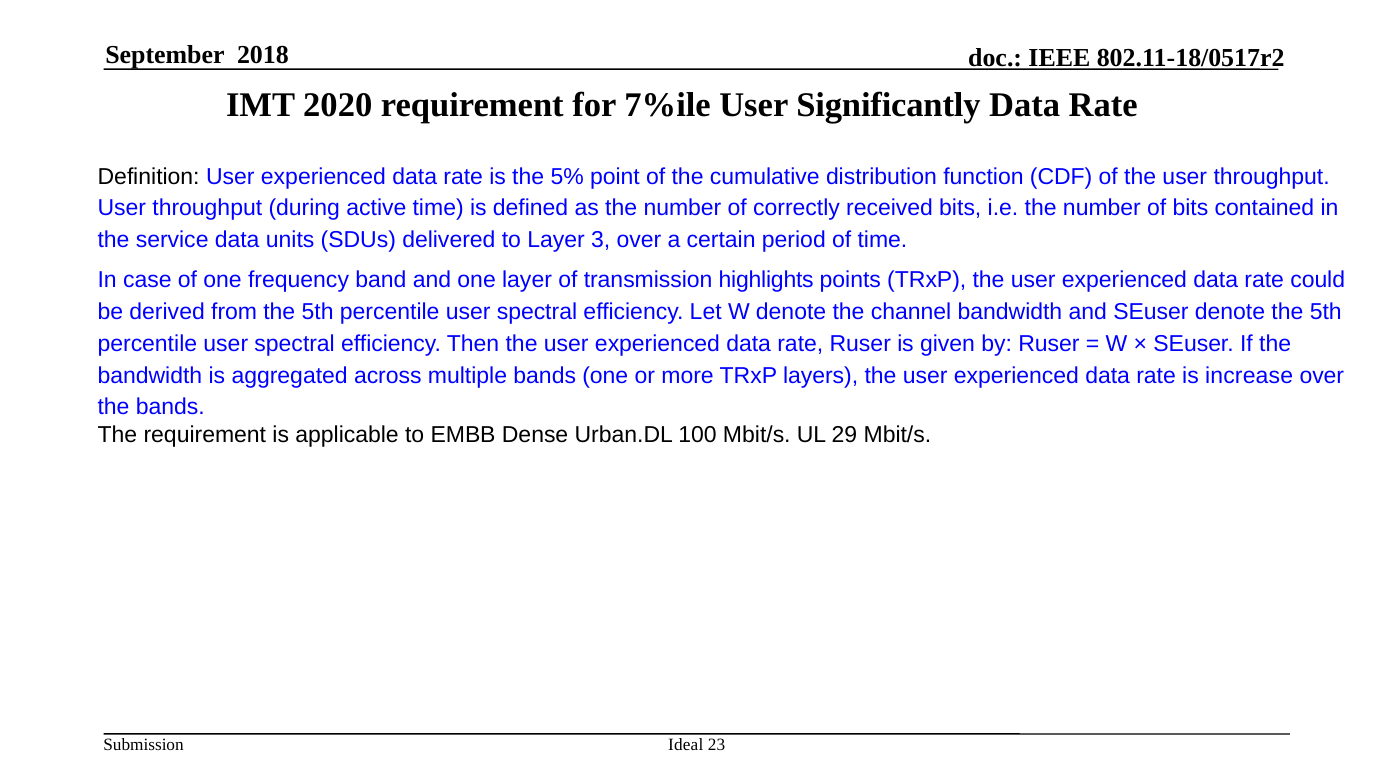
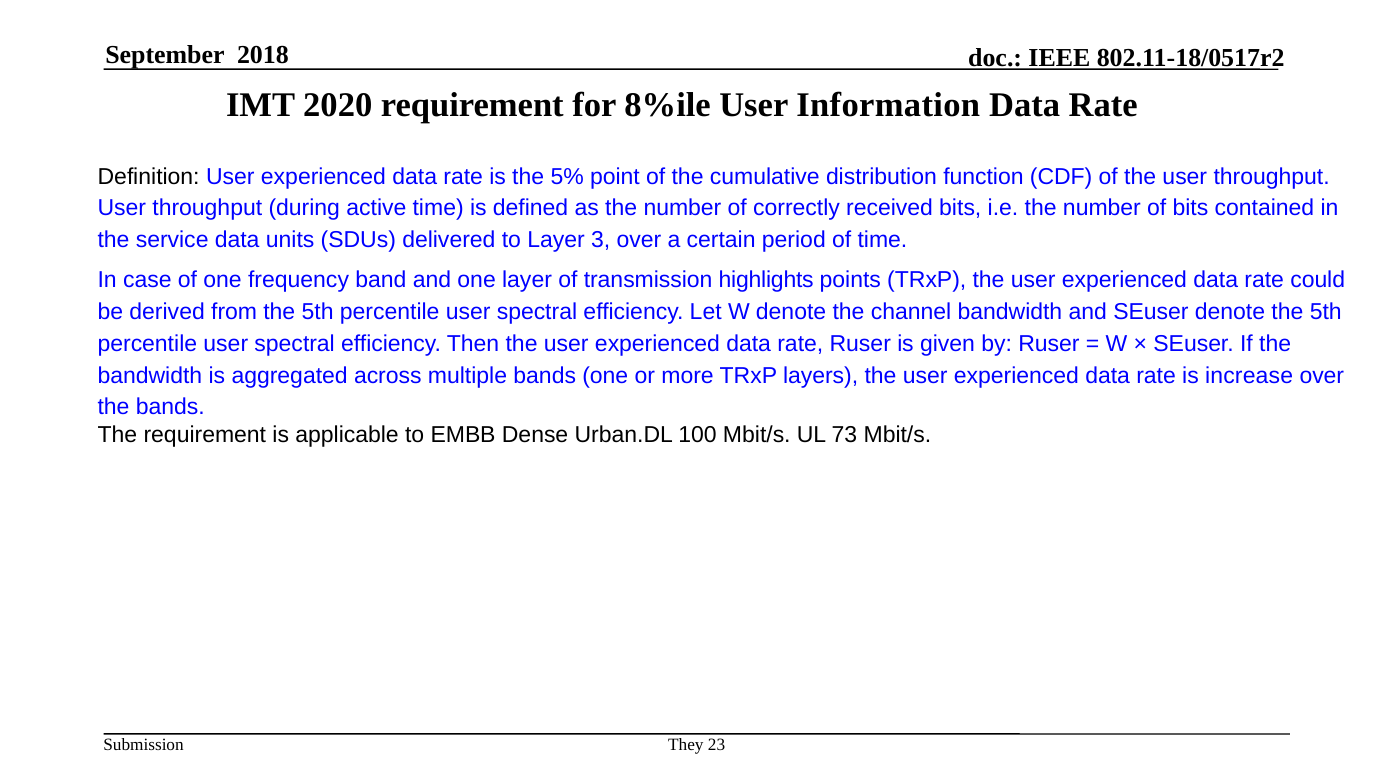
7%ile: 7%ile -> 8%ile
Significantly: Significantly -> Information
29: 29 -> 73
Ideal: Ideal -> They
